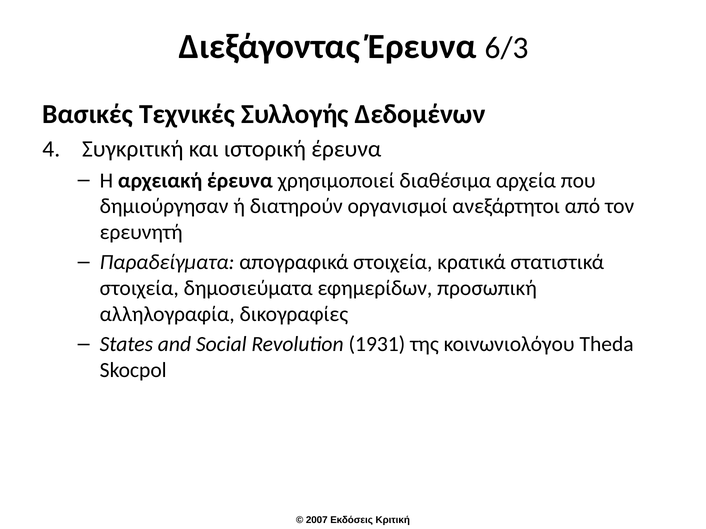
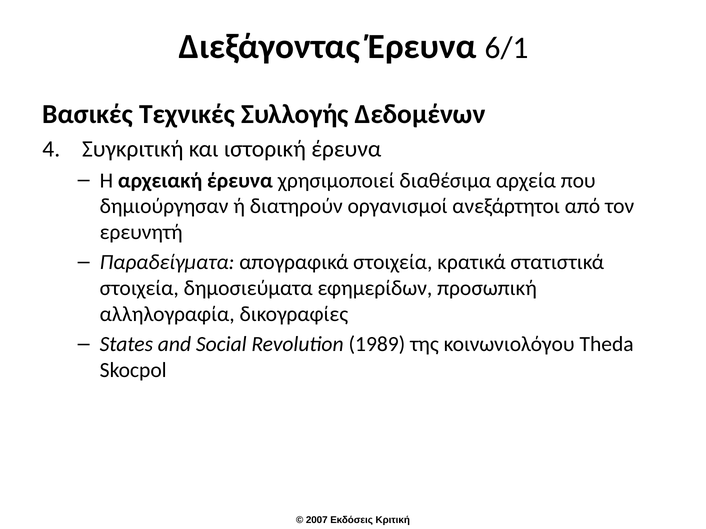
6/3: 6/3 -> 6/1
1931: 1931 -> 1989
